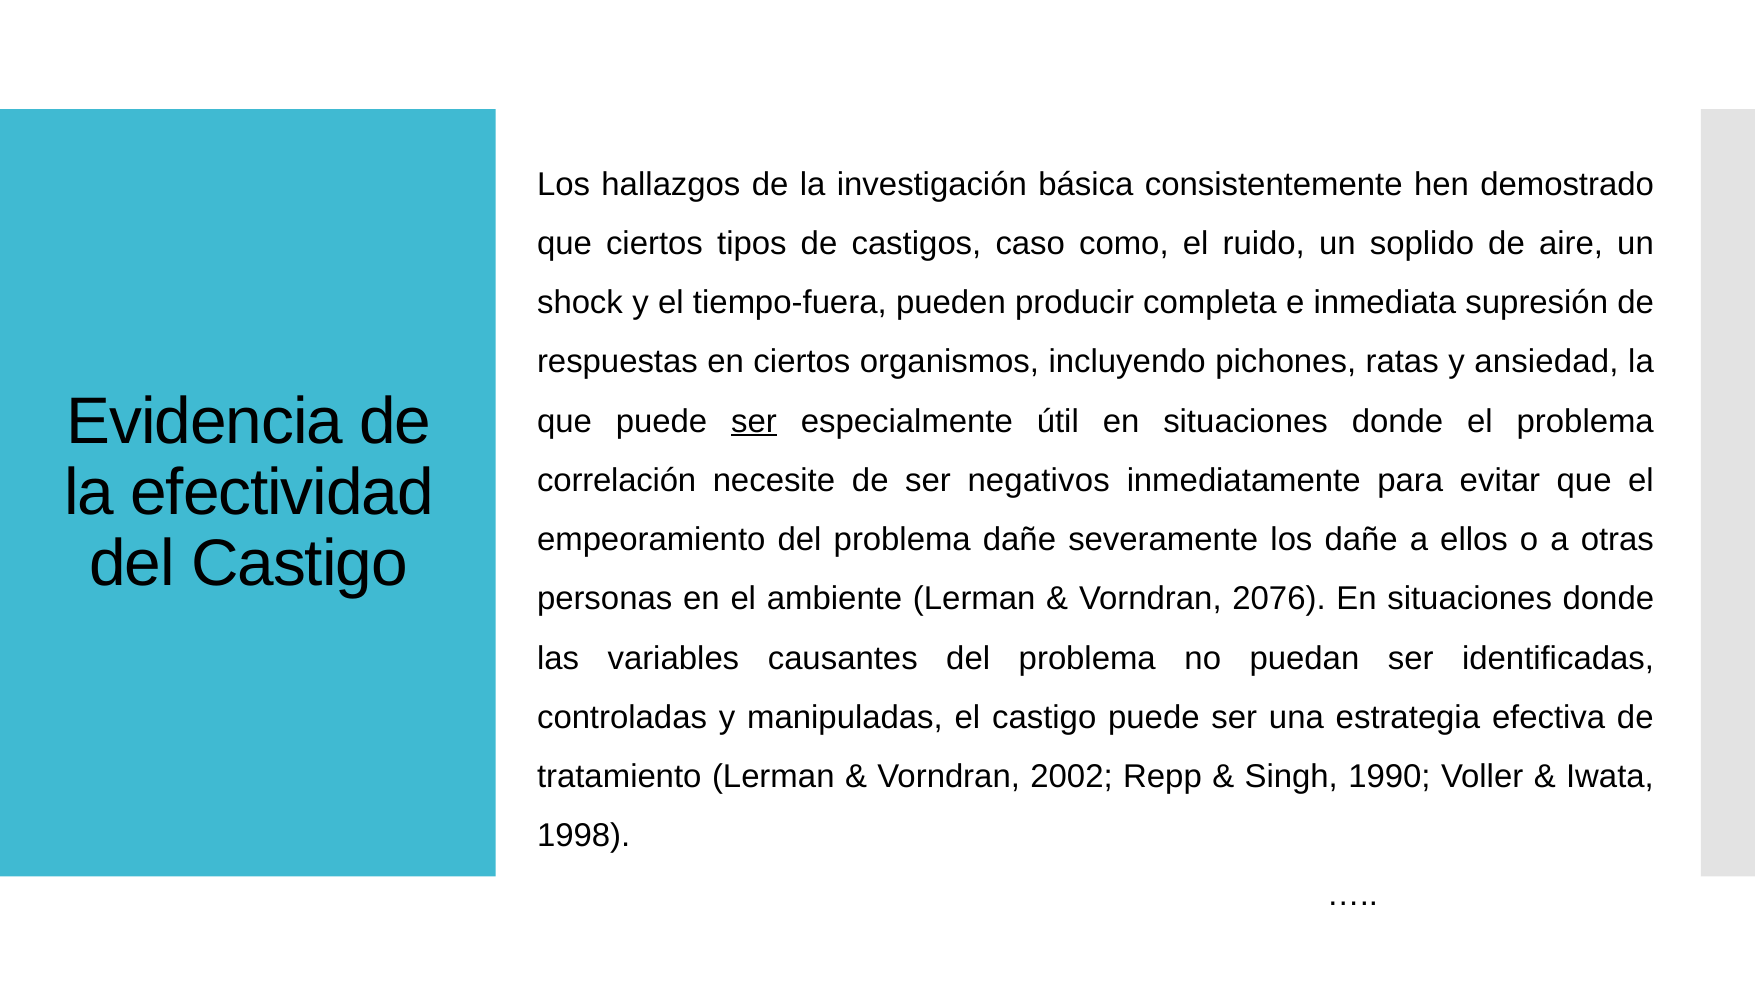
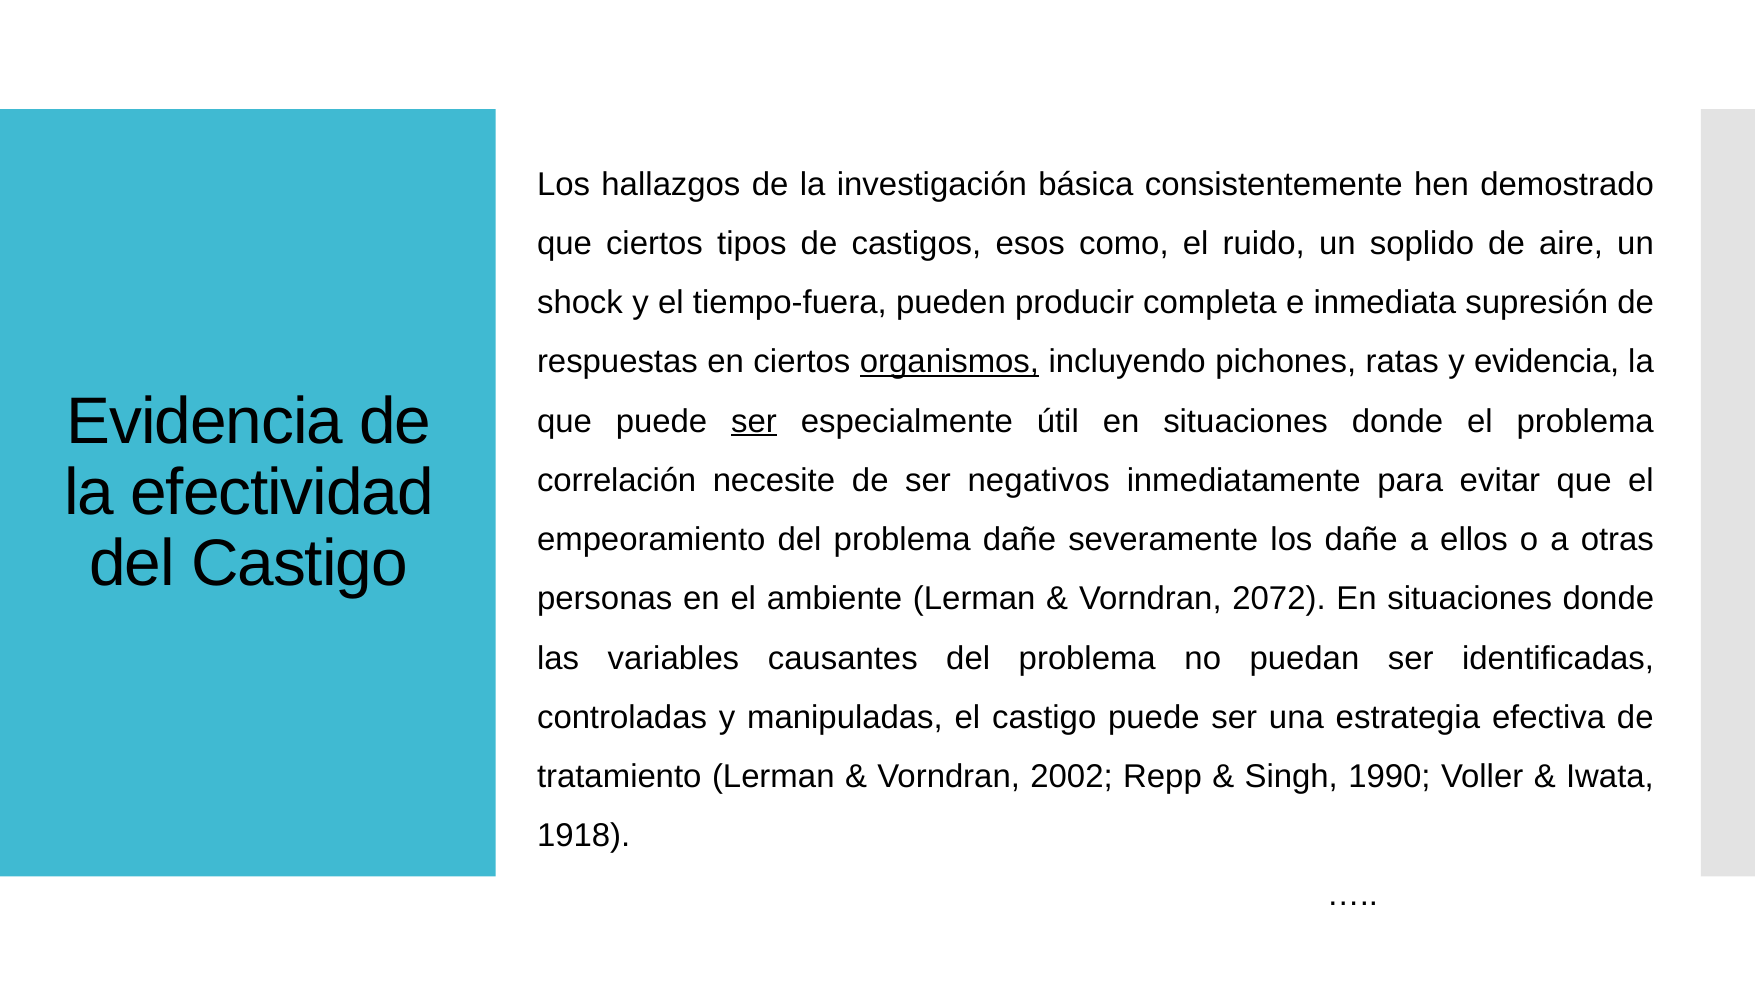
caso: caso -> esos
organismos underline: none -> present
y ansiedad: ansiedad -> evidencia
2076: 2076 -> 2072
1998: 1998 -> 1918
